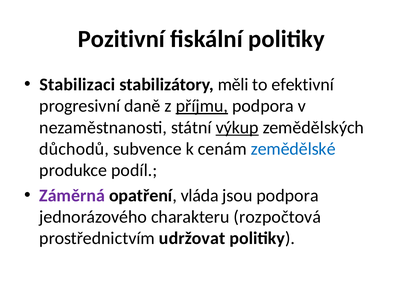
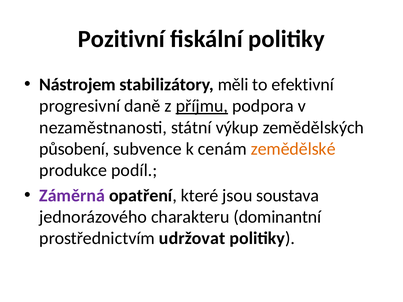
Stabilizaci: Stabilizaci -> Nástrojem
výkup underline: present -> none
důchodů: důchodů -> působení
zemědělské colour: blue -> orange
vláda: vláda -> které
jsou podpora: podpora -> soustava
rozpočtová: rozpočtová -> dominantní
